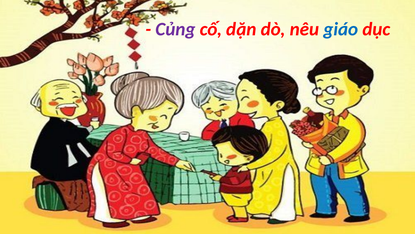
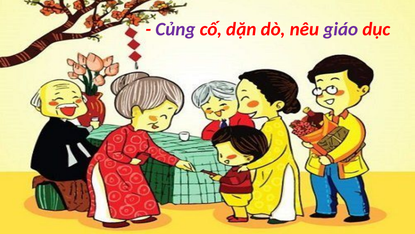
giáo colour: blue -> purple
